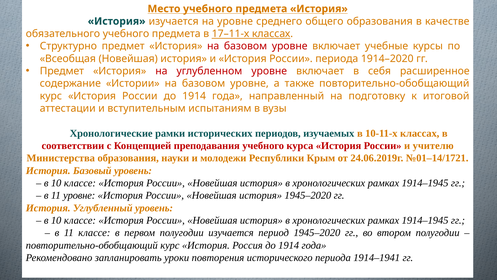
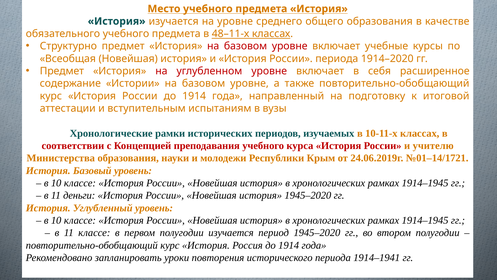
17–11-х: 17–11-х -> 48–11-х
11 уровне: уровне -> деньги
